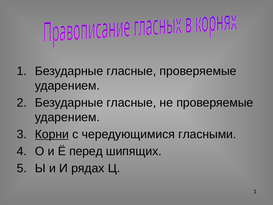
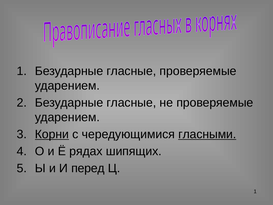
гласными underline: none -> present
перед: перед -> рядах
рядах: рядах -> перед
